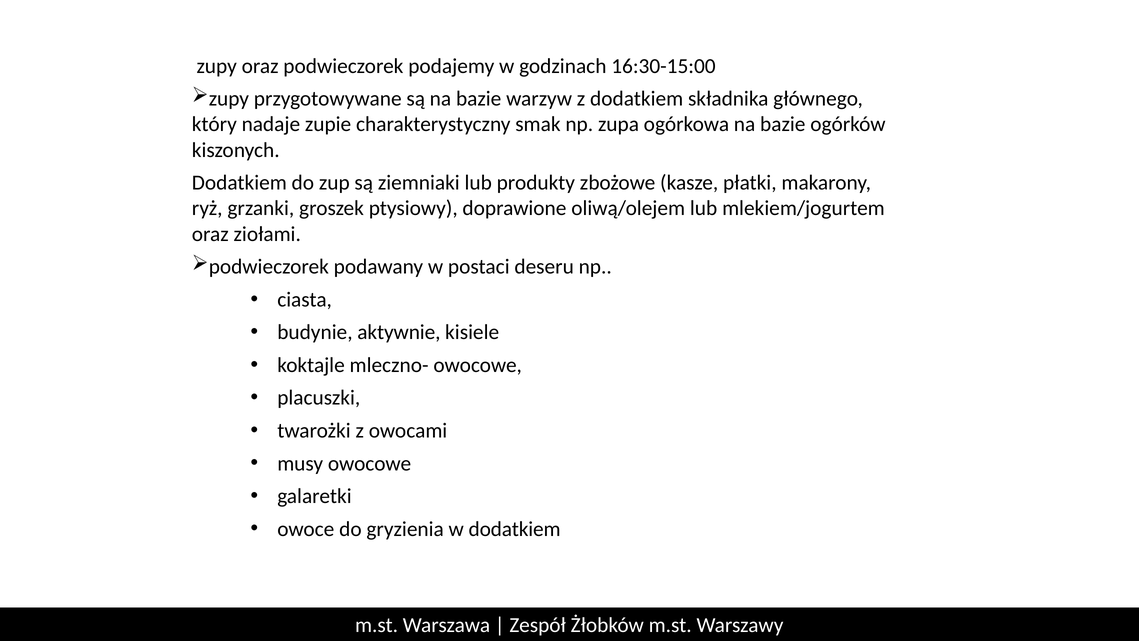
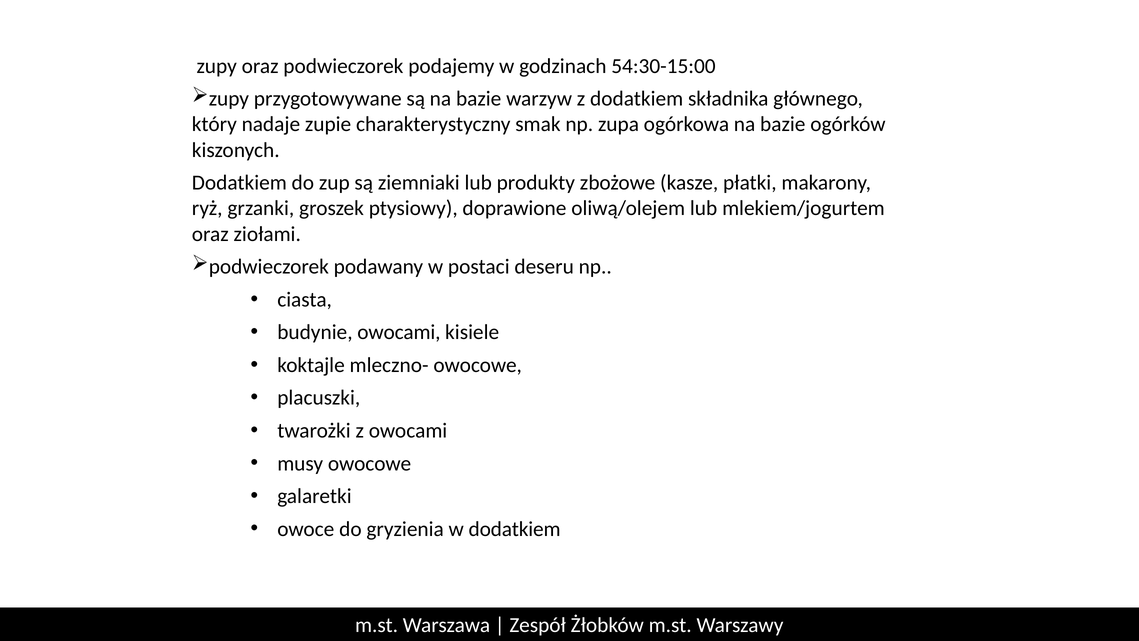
16:30-15:00: 16:30-15:00 -> 54:30-15:00
budynie aktywnie: aktywnie -> owocami
